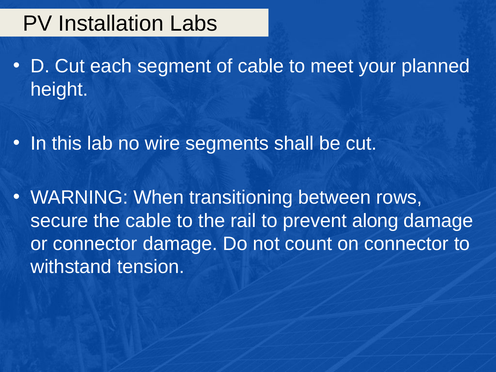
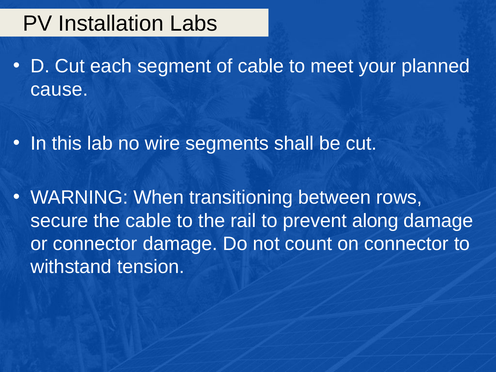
height: height -> cause
